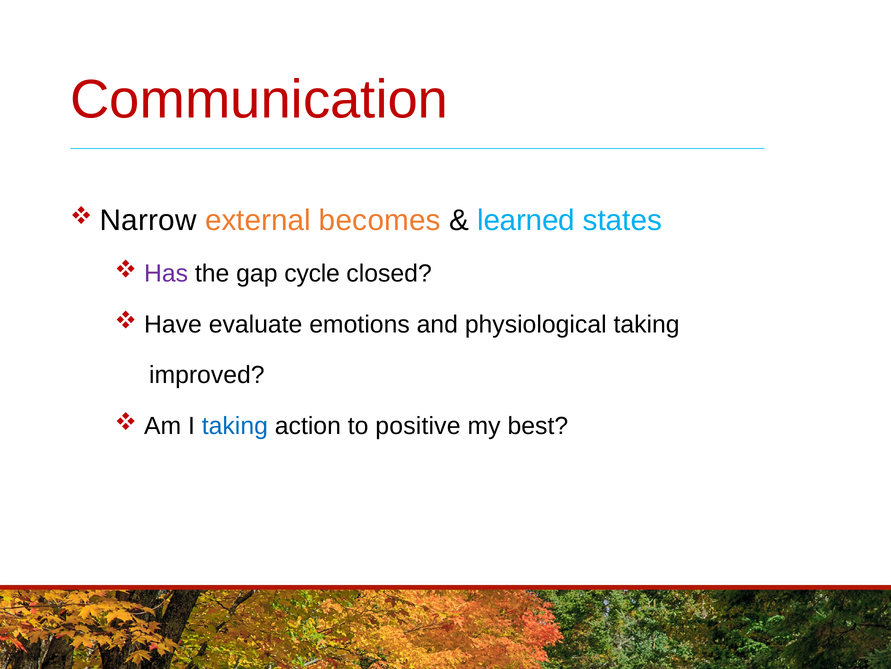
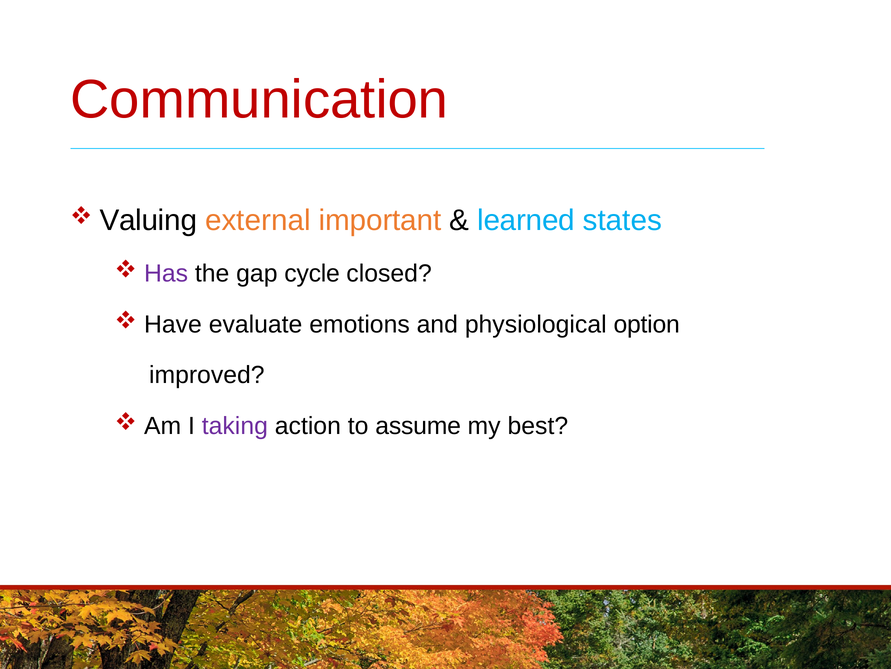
Narrow: Narrow -> Valuing
becomes: becomes -> important
physiological taking: taking -> option
taking at (235, 426) colour: blue -> purple
positive: positive -> assume
